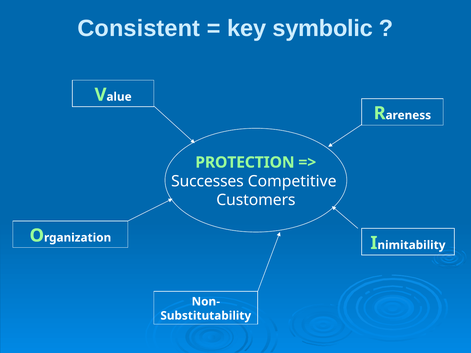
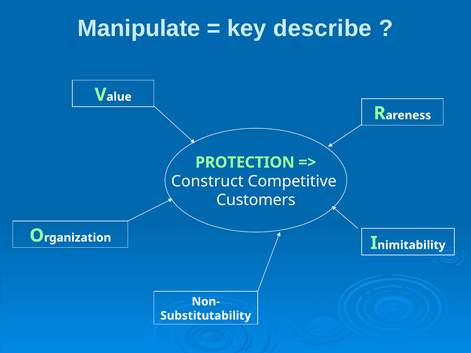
Consistent: Consistent -> Manipulate
symbolic: symbolic -> describe
Successes: Successes -> Construct
